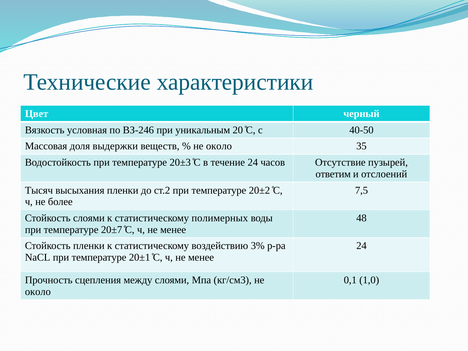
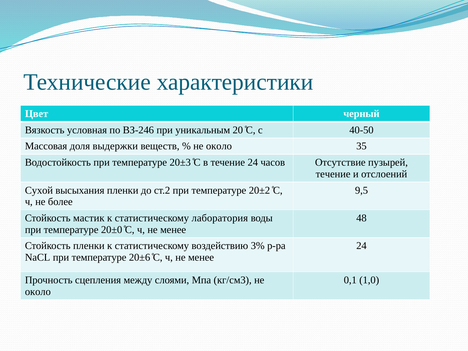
ответим at (333, 174): ответим -> течение
Тысяч: Тысяч -> Сухой
7,5: 7,5 -> 9,5
Стойкость слоями: слоями -> мастик
полимерных: полимерных -> лаборатория
20±7: 20±7 -> 20±0
20±1: 20±1 -> 20±6
